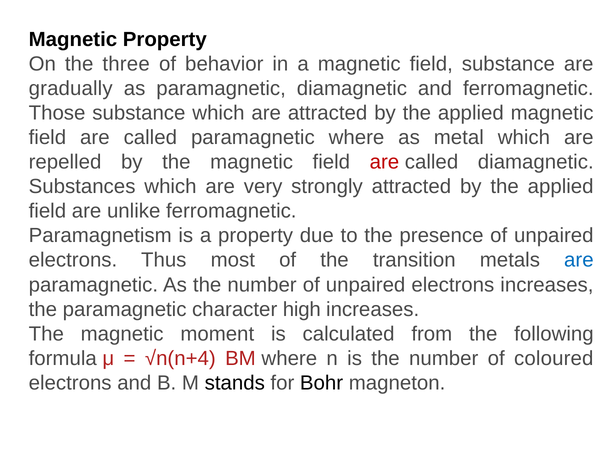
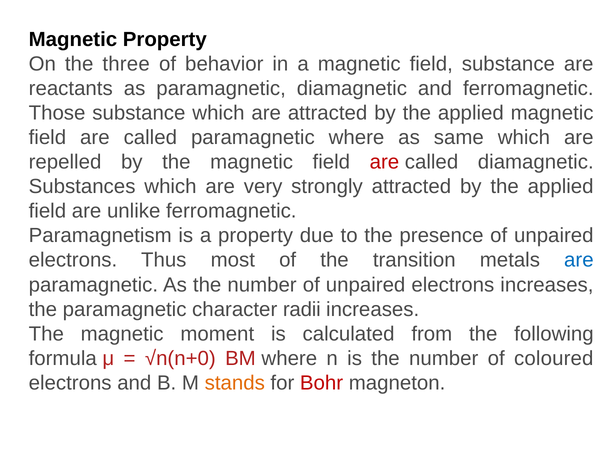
gradually: gradually -> reactants
metal: metal -> same
high: high -> radii
√n(n+4: √n(n+4 -> √n(n+0
stands colour: black -> orange
Bohr colour: black -> red
